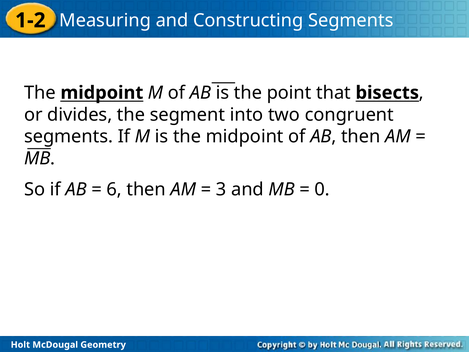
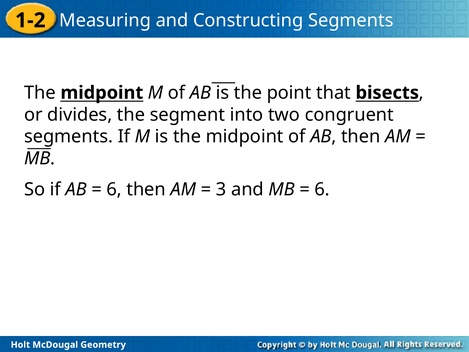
0 at (322, 189): 0 -> 6
